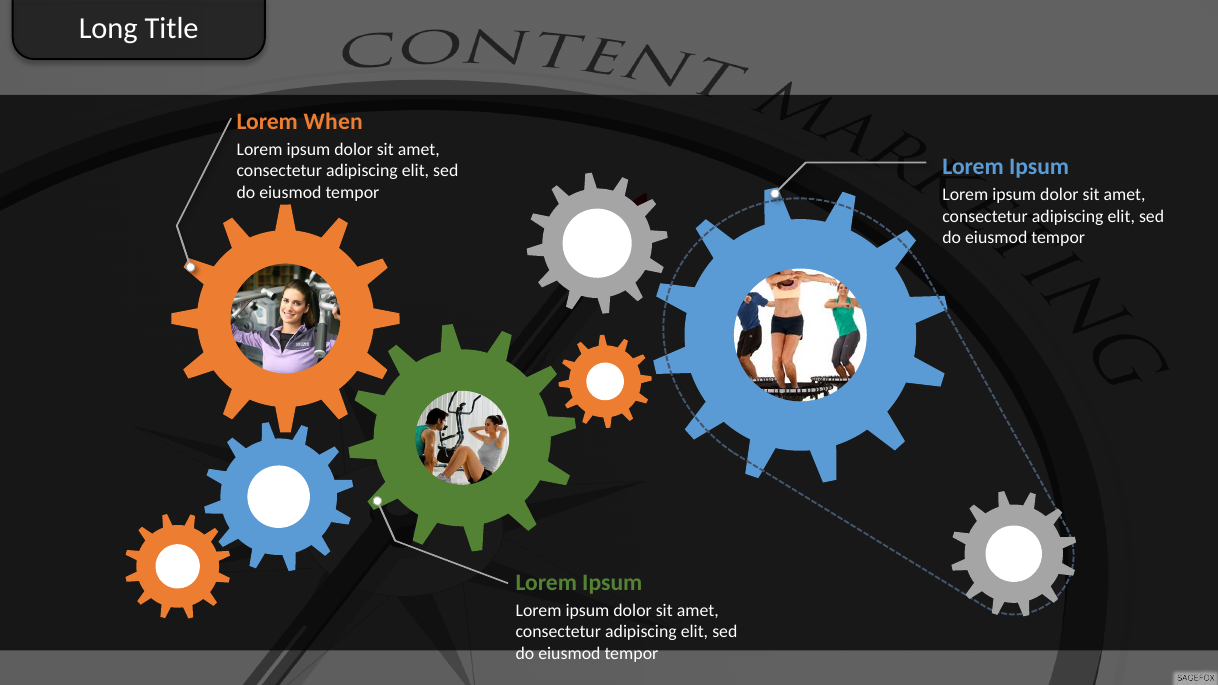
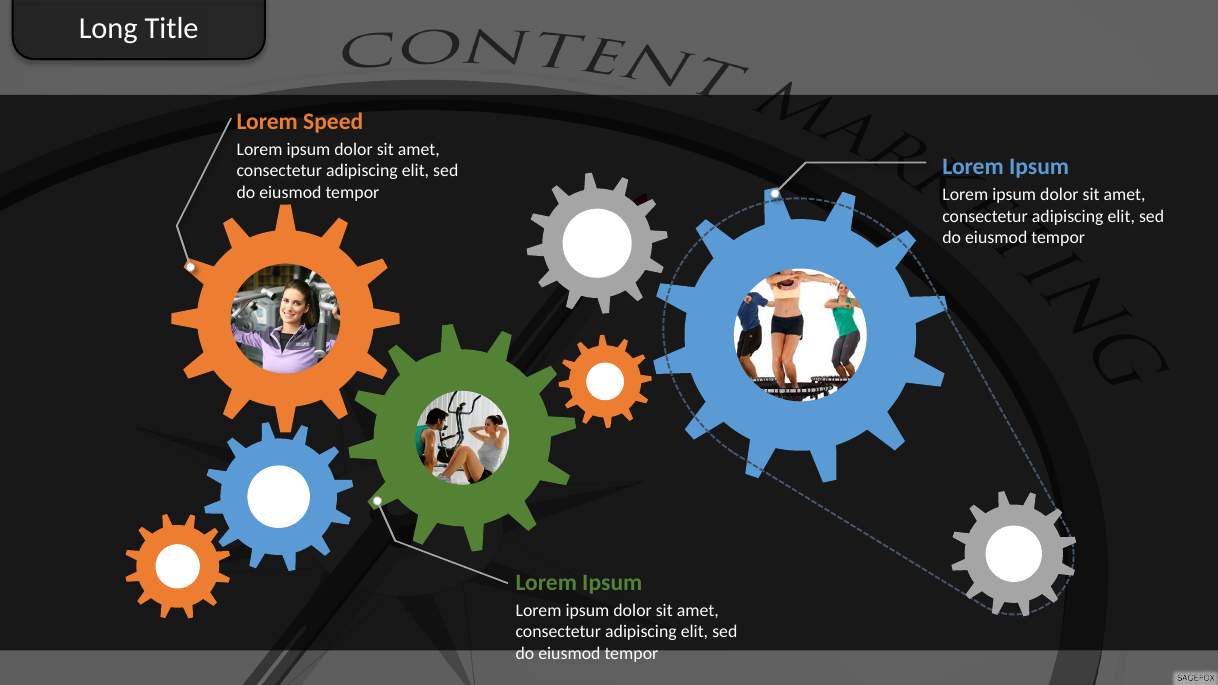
When: When -> Speed
